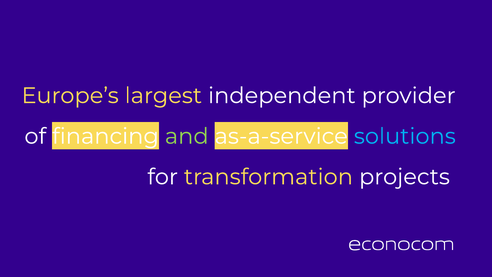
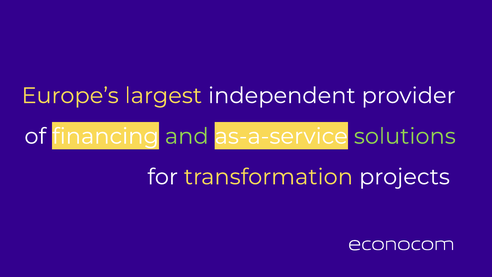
solutions colour: light blue -> light green
